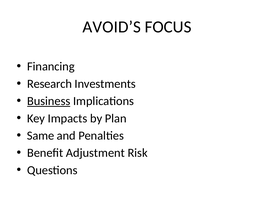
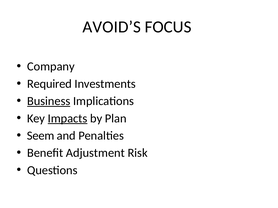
Financing: Financing -> Company
Research: Research -> Required
Impacts underline: none -> present
Same: Same -> Seem
